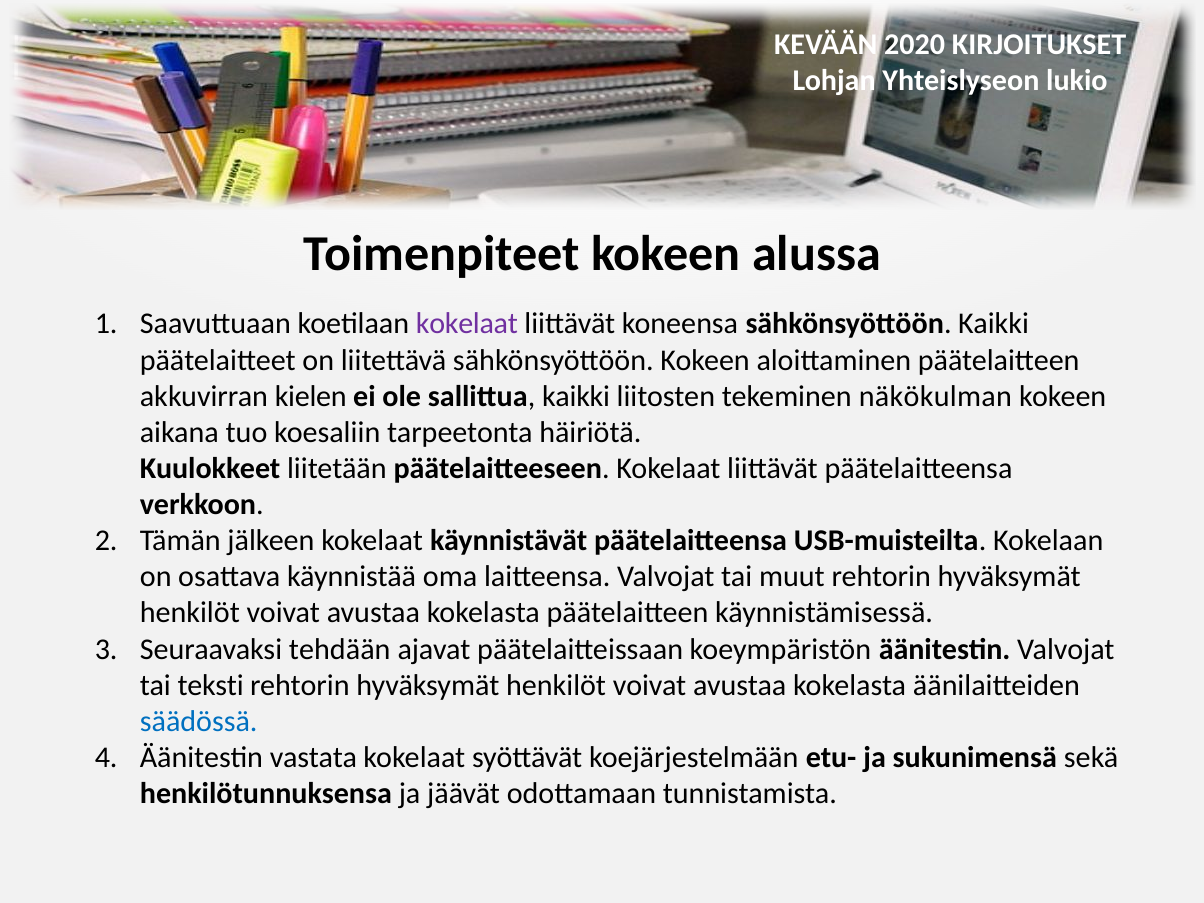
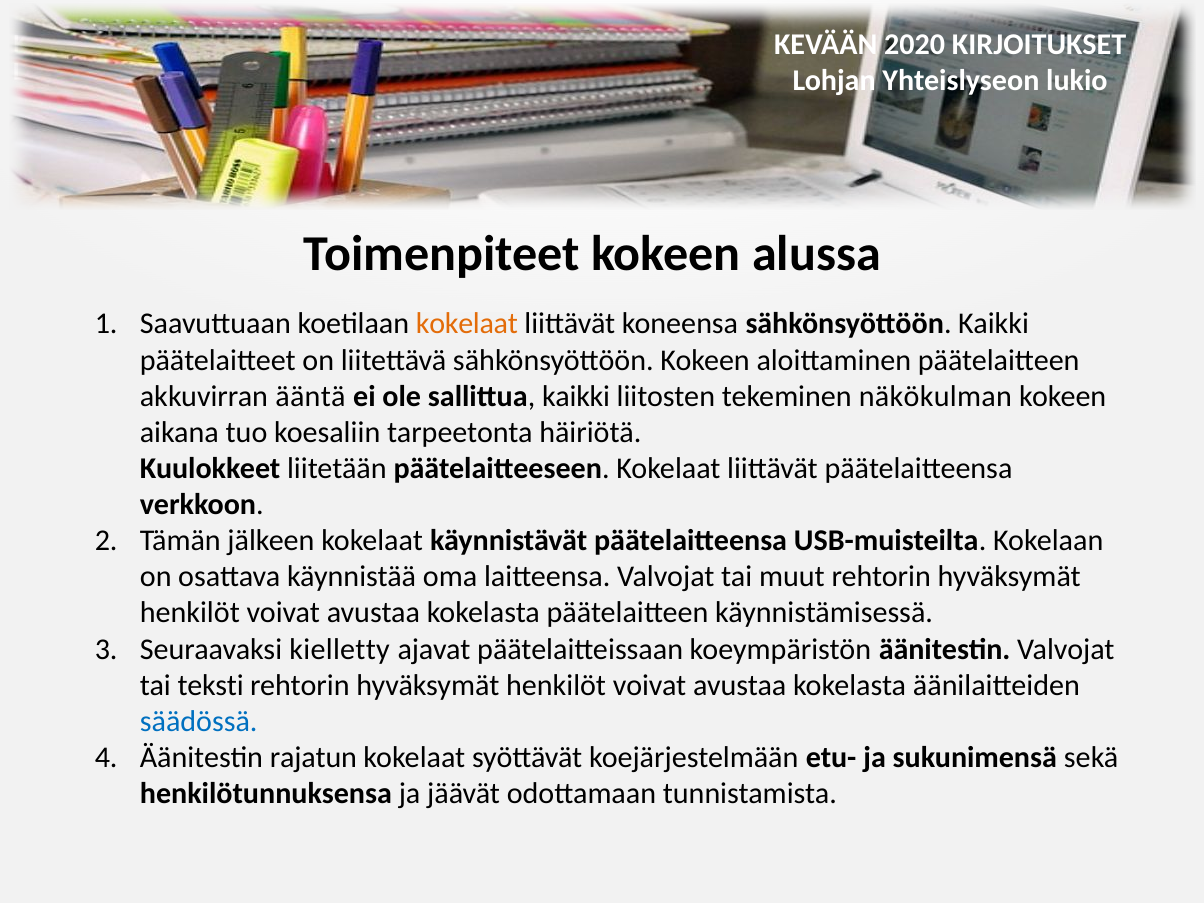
kokelaat at (467, 324) colour: purple -> orange
kielen: kielen -> ääntä
tehdään: tehdään -> kielletty
vastata: vastata -> rajatun
